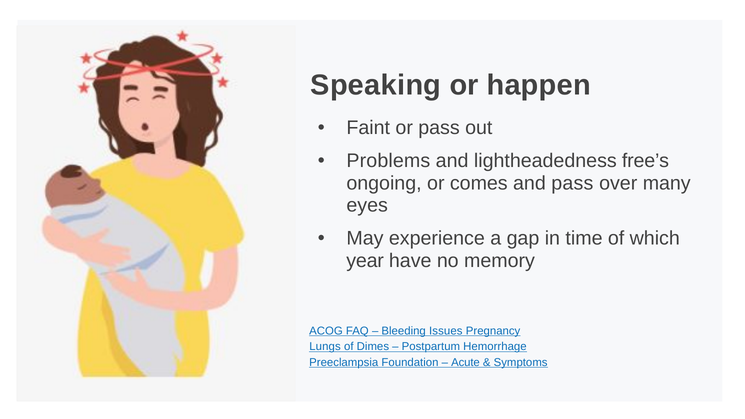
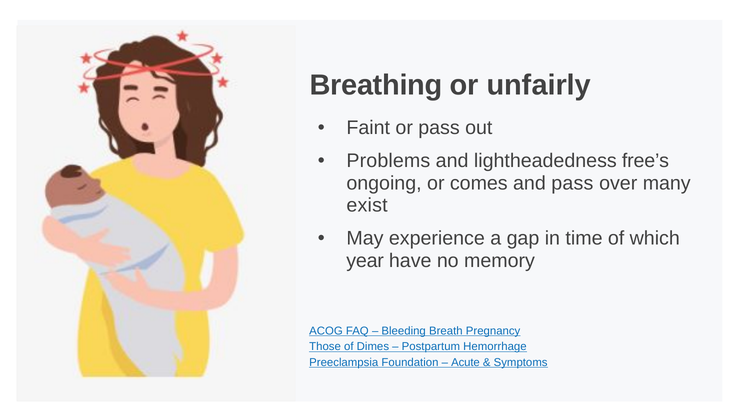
Speaking: Speaking -> Breathing
happen: happen -> unfairly
eyes: eyes -> exist
Issues: Issues -> Breath
Lungs: Lungs -> Those
